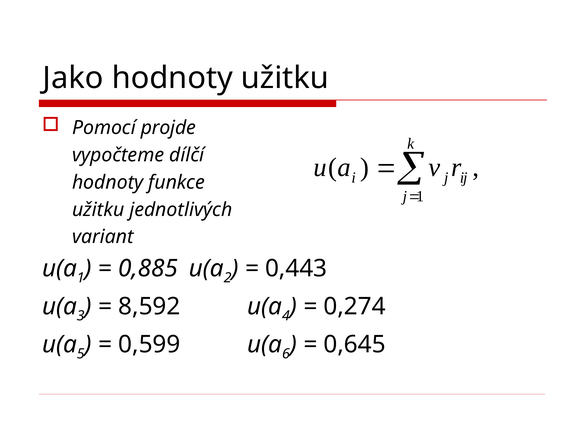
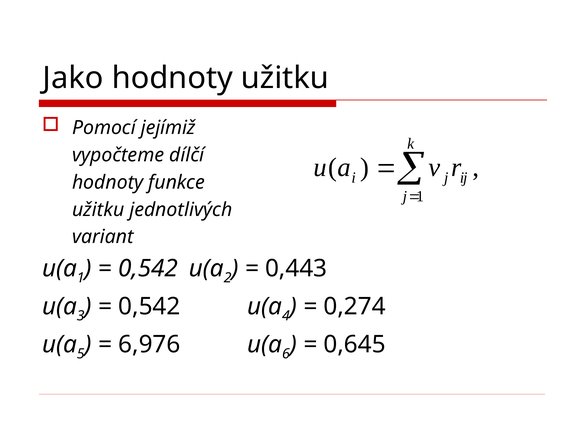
projde: projde -> jejímiž
0,885 at (148, 268): 0,885 -> 0,542
8,592 at (149, 306): 8,592 -> 0,542
0,599: 0,599 -> 6,976
